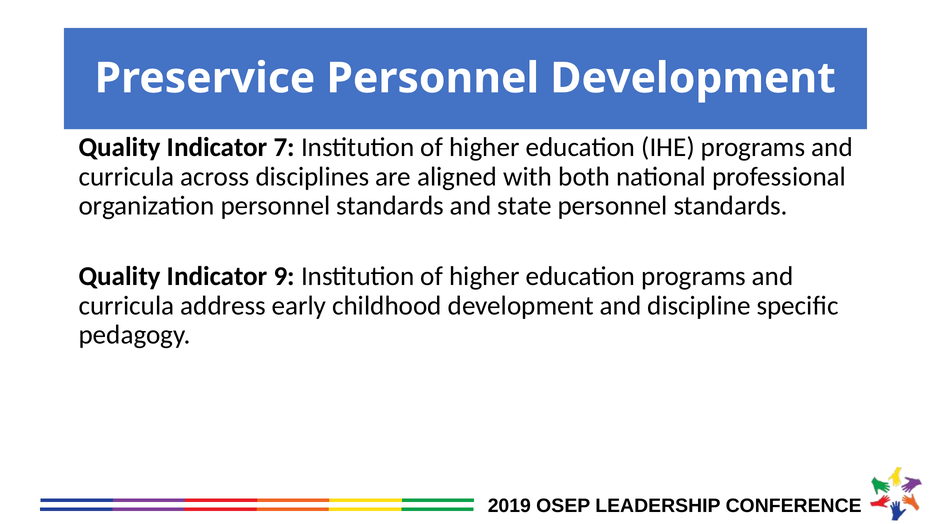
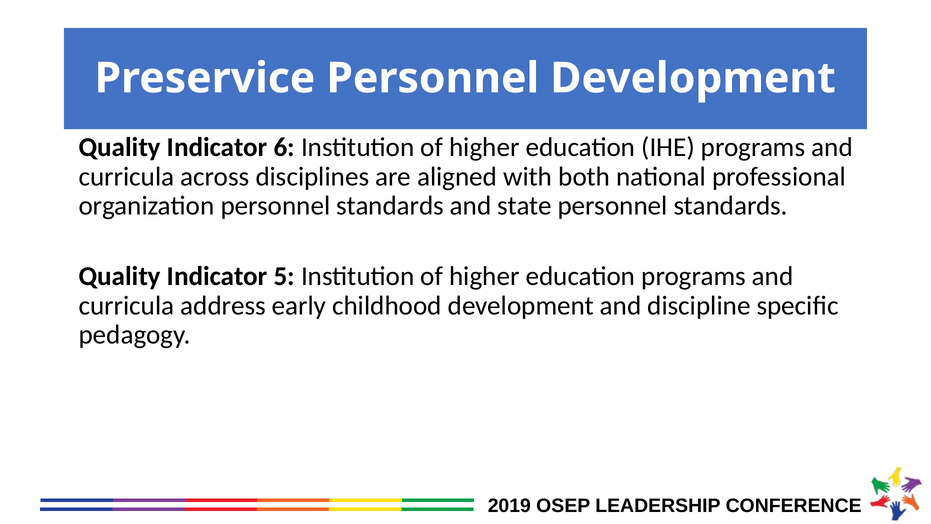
7: 7 -> 6
9: 9 -> 5
